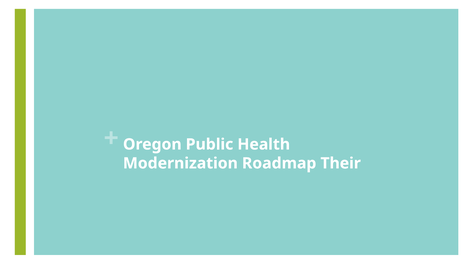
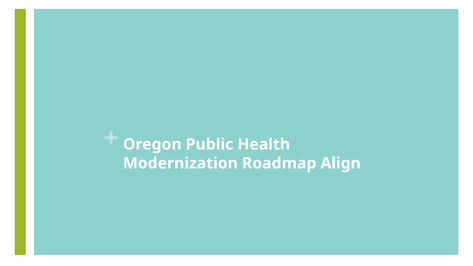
Their: Their -> Align
